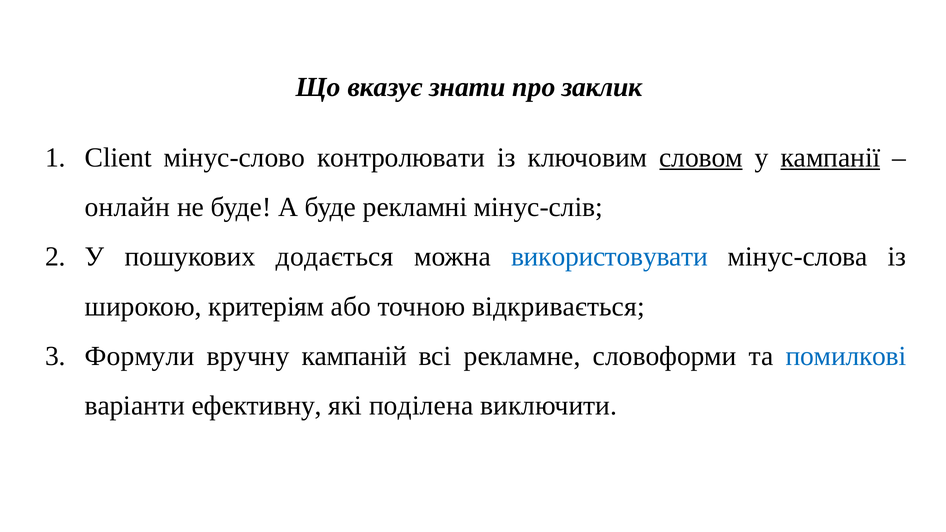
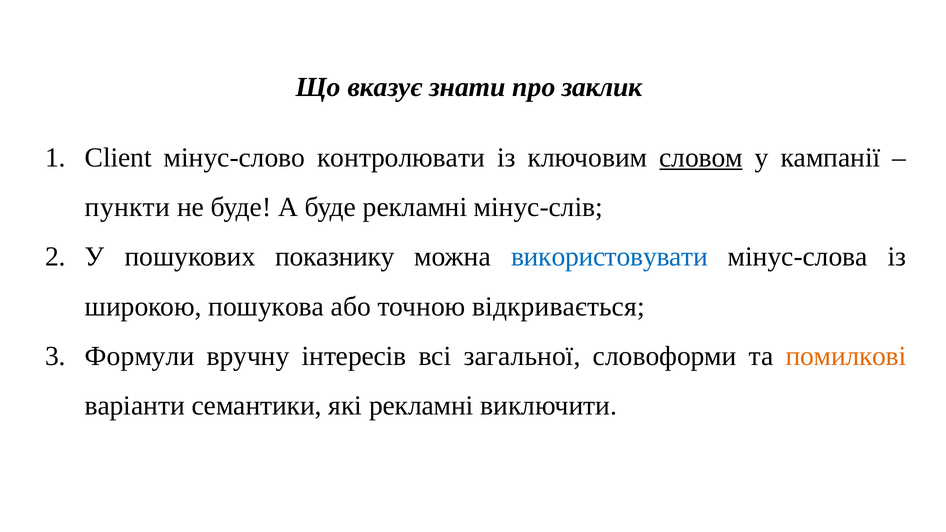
кампанії underline: present -> none
онлайн: онлайн -> пункти
додається: додається -> показнику
критеріям: критеріям -> пошукова
кампаній: кампаній -> інтересів
рекламне: рекламне -> загальної
помилкові colour: blue -> orange
ефективну: ефективну -> семантики
які поділена: поділена -> рекламні
